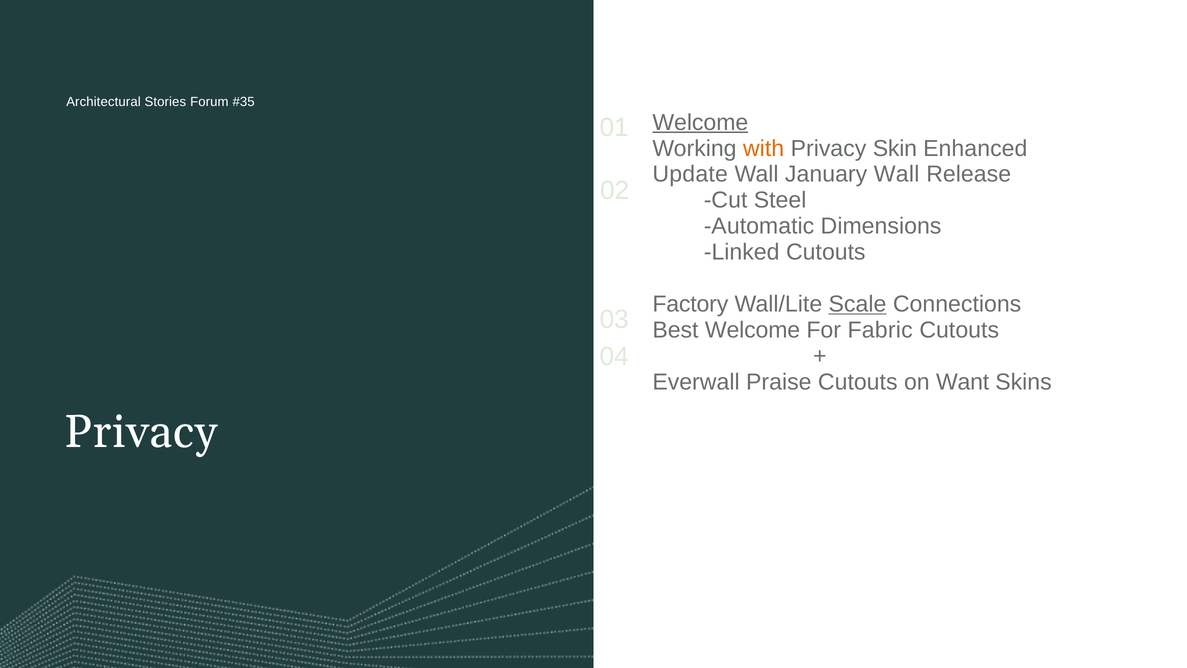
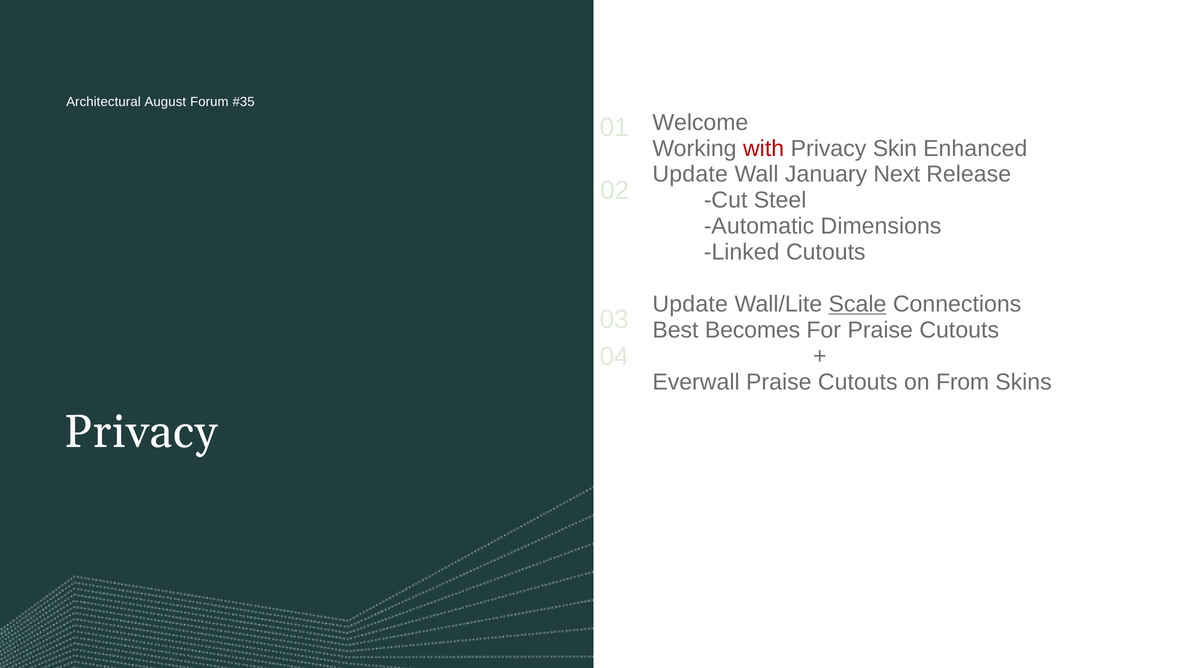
Stories: Stories -> August
Welcome at (700, 122) underline: present -> none
with colour: orange -> red
January Wall: Wall -> Next
Factory at (690, 304): Factory -> Update
Best Welcome: Welcome -> Becomes
For Fabric: Fabric -> Praise
Want: Want -> From
